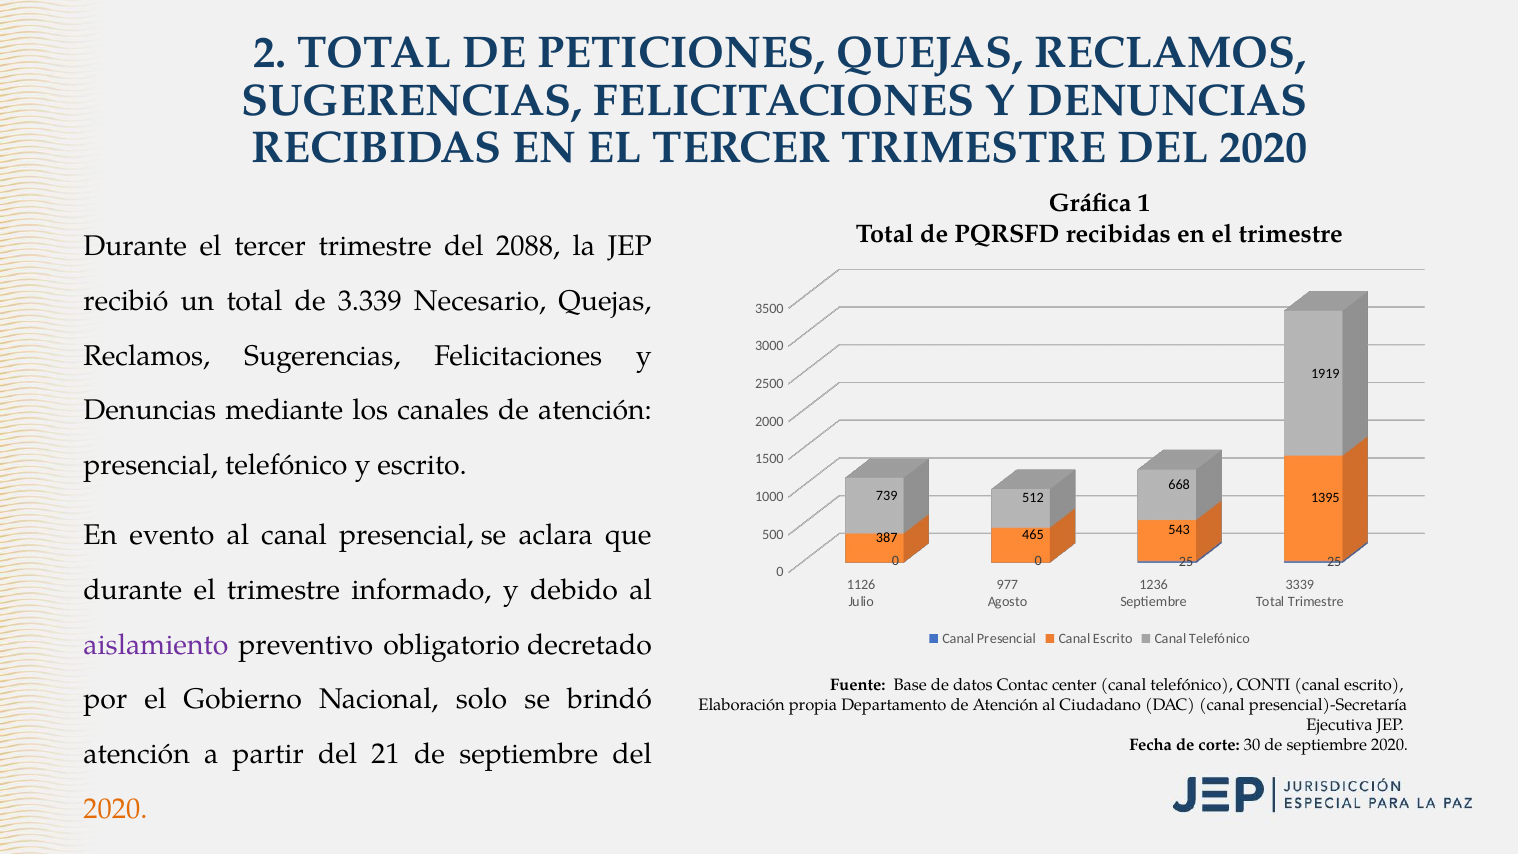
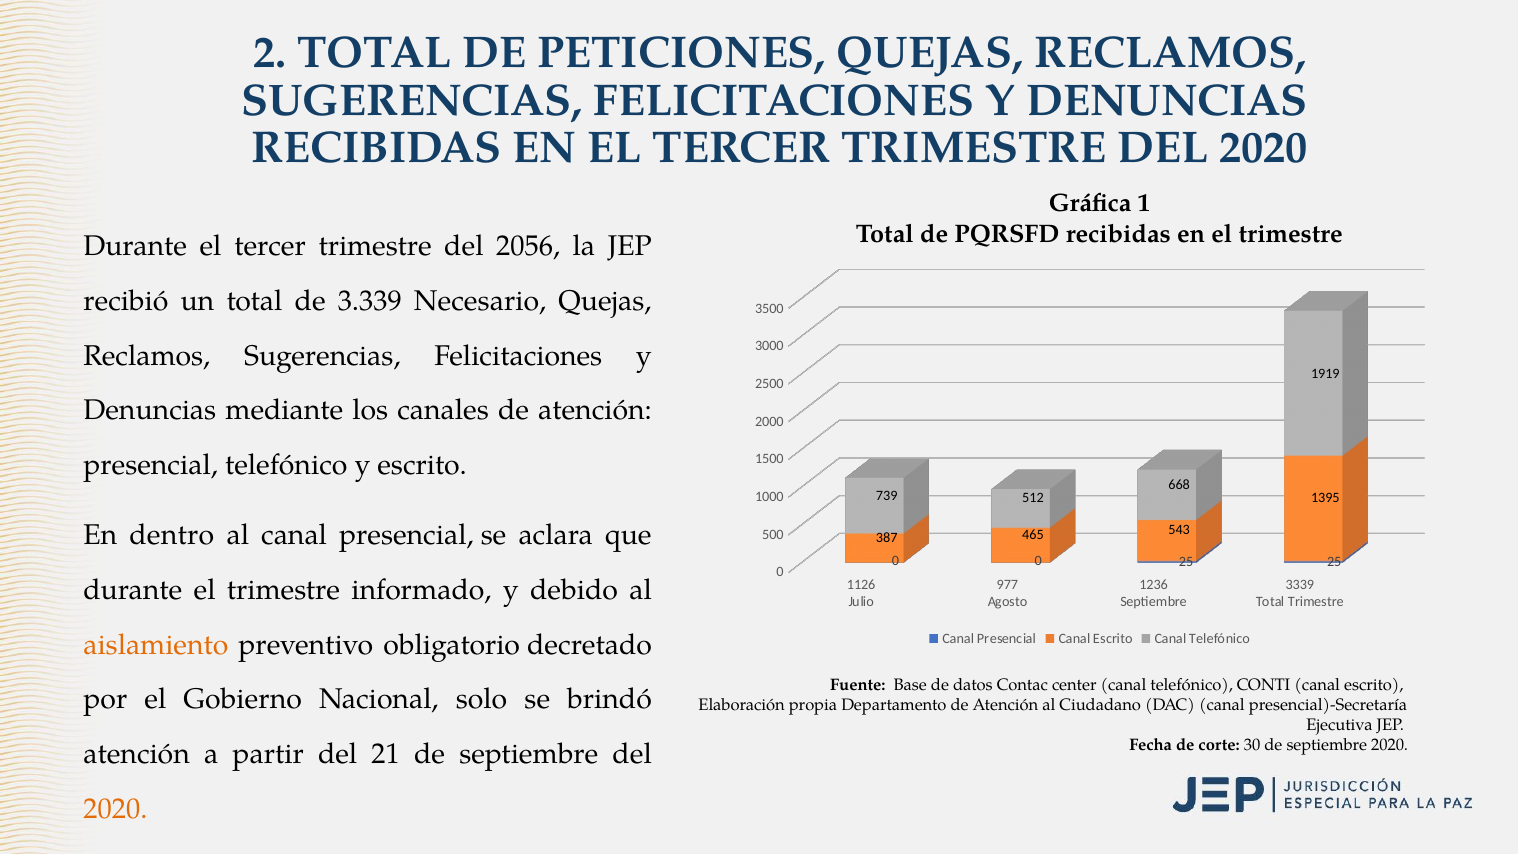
2088: 2088 -> 2056
evento: evento -> dentro
aislamiento colour: purple -> orange
